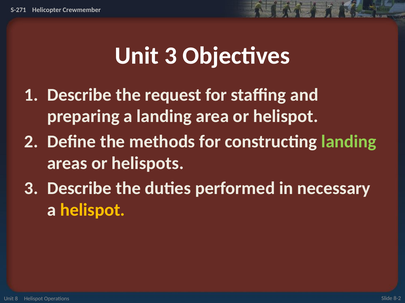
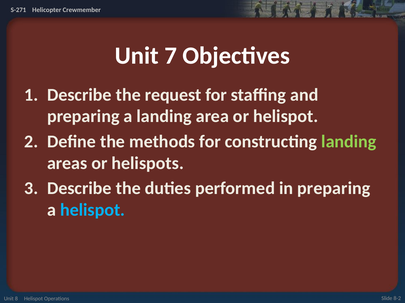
Unit 3: 3 -> 7
in necessary: necessary -> preparing
helispot at (93, 210) colour: yellow -> light blue
